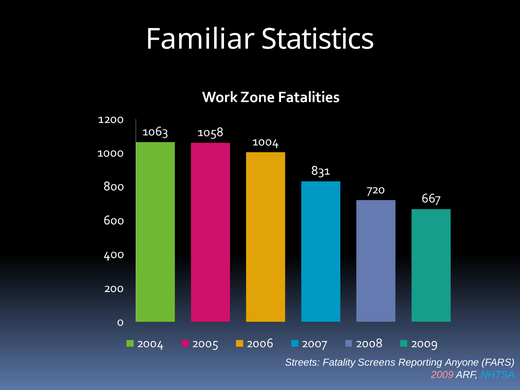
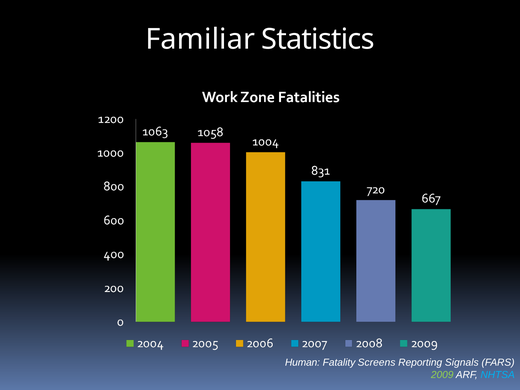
Streets: Streets -> Human
Anyone: Anyone -> Signals
2009 colour: pink -> light green
